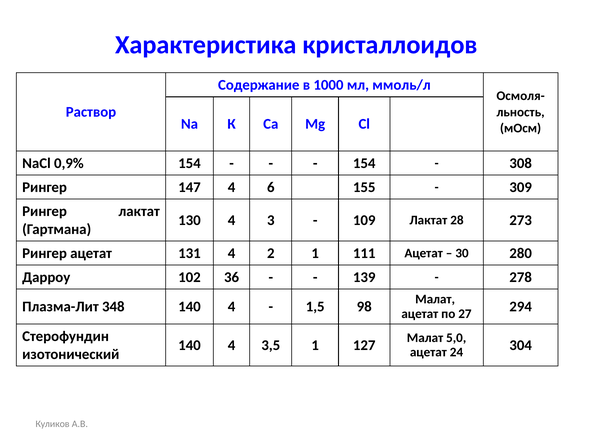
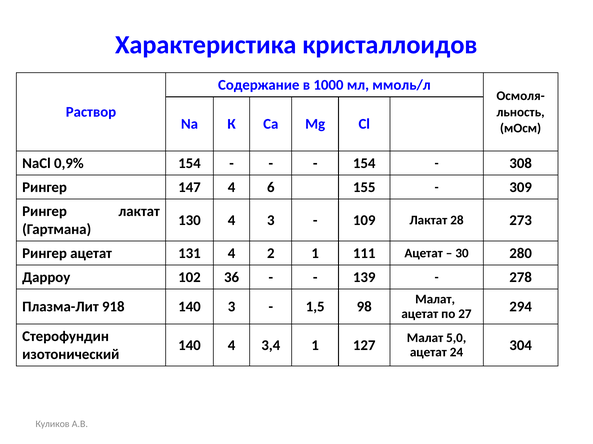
348: 348 -> 918
4 at (232, 307): 4 -> 3
3,5: 3,5 -> 3,4
